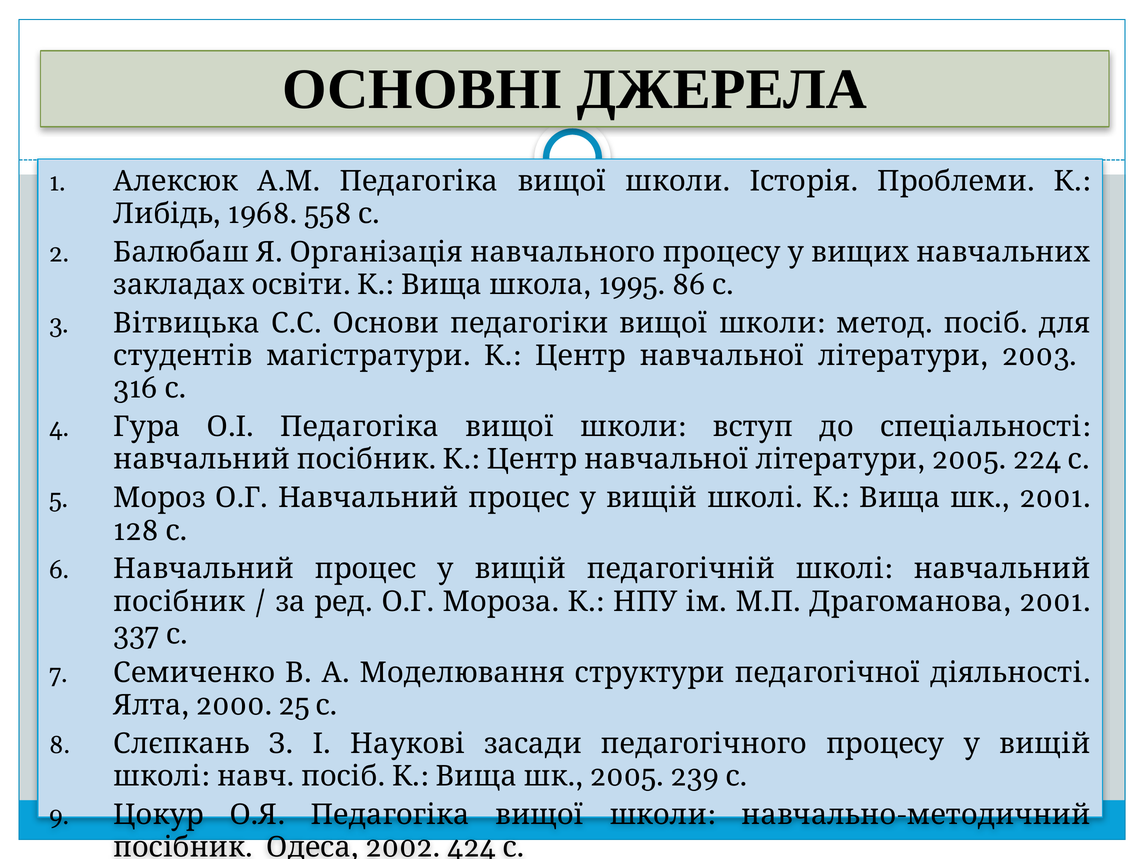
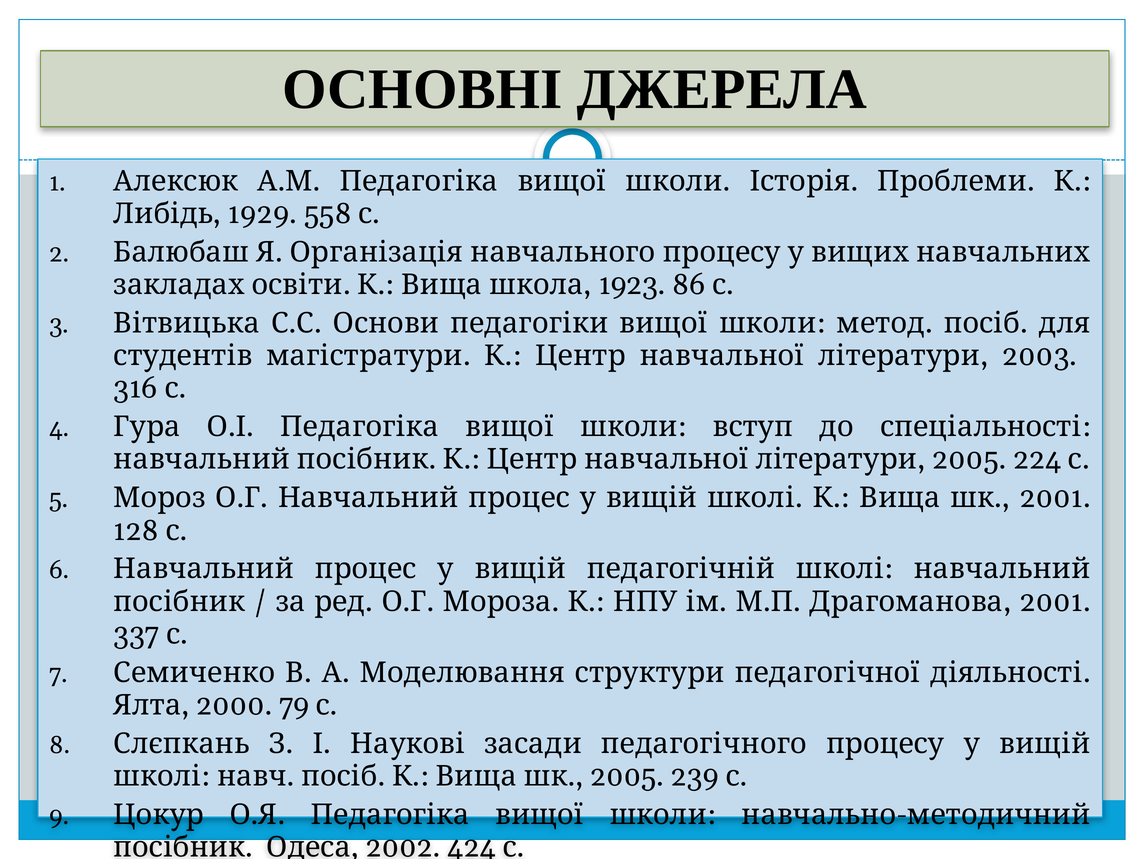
1968: 1968 -> 1929
1995: 1995 -> 1923
25: 25 -> 79
